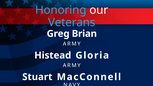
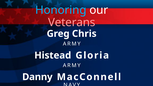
Veterans colour: light blue -> pink
Brian: Brian -> Chris
Stuart: Stuart -> Danny
